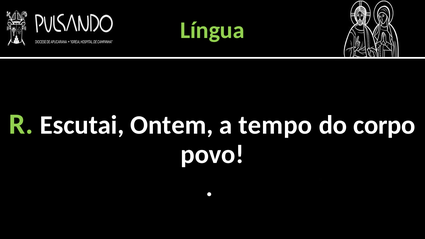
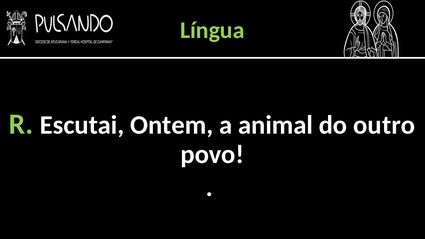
tempo: tempo -> animal
corpo: corpo -> outro
